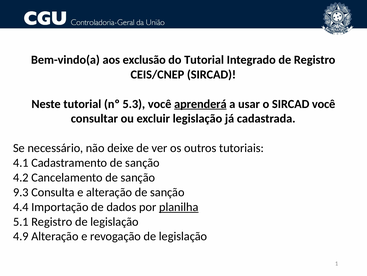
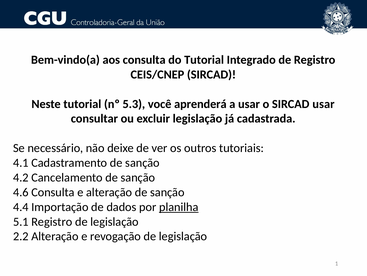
aos exclusão: exclusão -> consulta
aprenderá underline: present -> none
SIRCAD você: você -> usar
9.3: 9.3 -> 4.6
4.9: 4.9 -> 2.2
